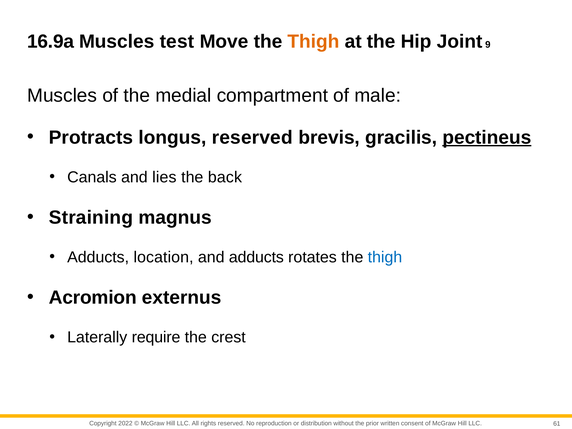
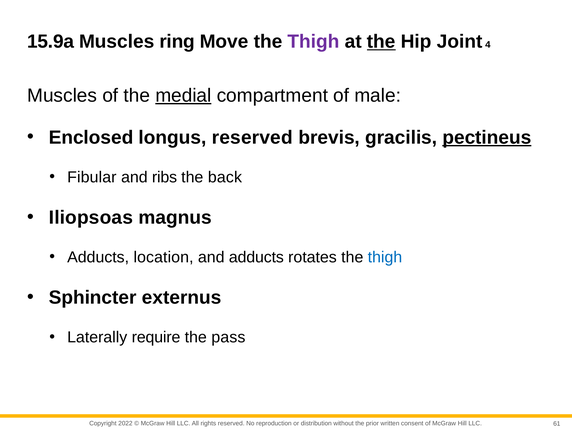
16.9a: 16.9a -> 15.9a
test: test -> ring
Thigh at (314, 42) colour: orange -> purple
the at (381, 42) underline: none -> present
9: 9 -> 4
medial underline: none -> present
Protracts: Protracts -> Enclosed
Canals: Canals -> Fibular
lies: lies -> ribs
Straining: Straining -> Iliopsoas
Acromion: Acromion -> Sphincter
crest: crest -> pass
